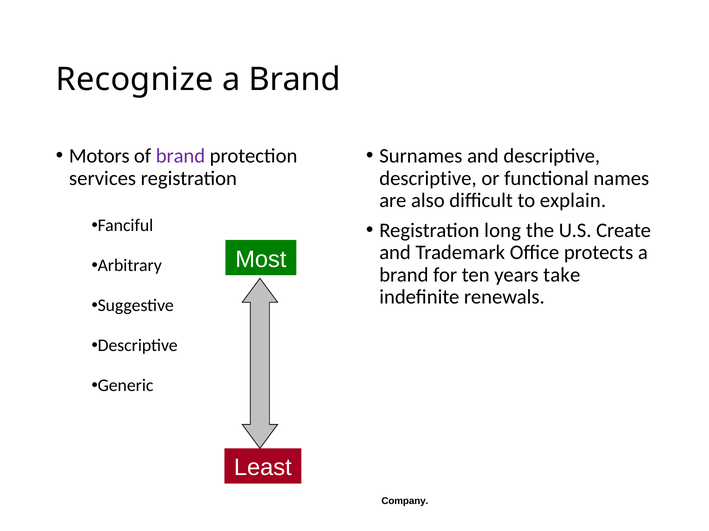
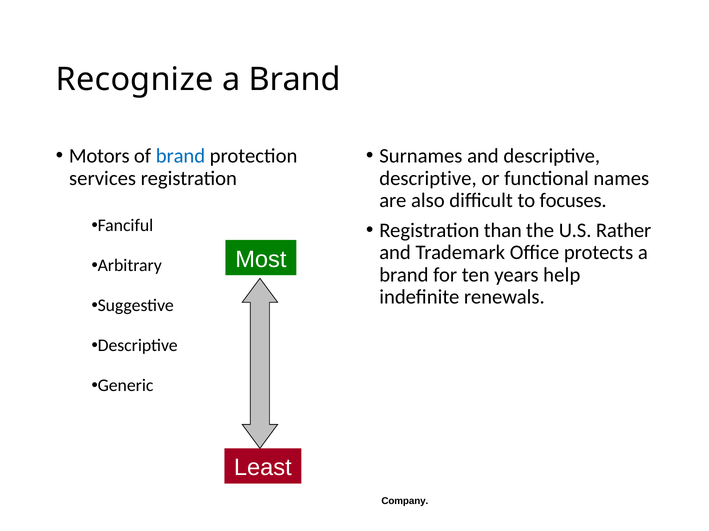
brand at (180, 156) colour: purple -> blue
explain: explain -> focuses
long: long -> than
Create: Create -> Rather
take: take -> help
